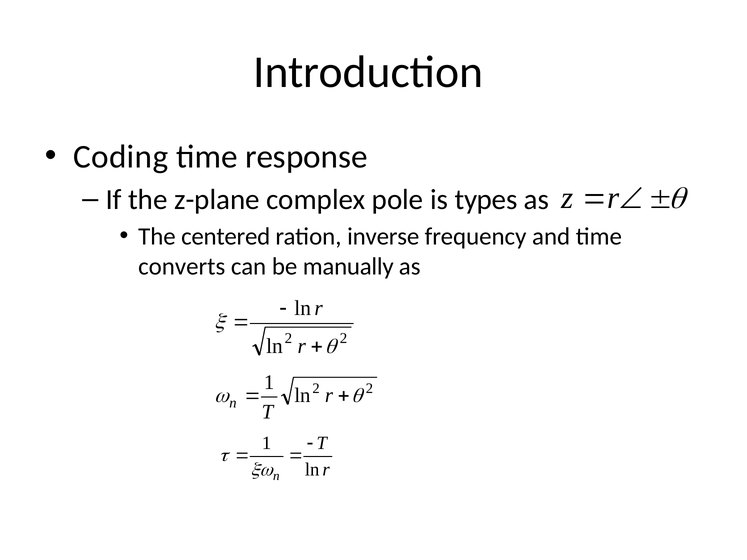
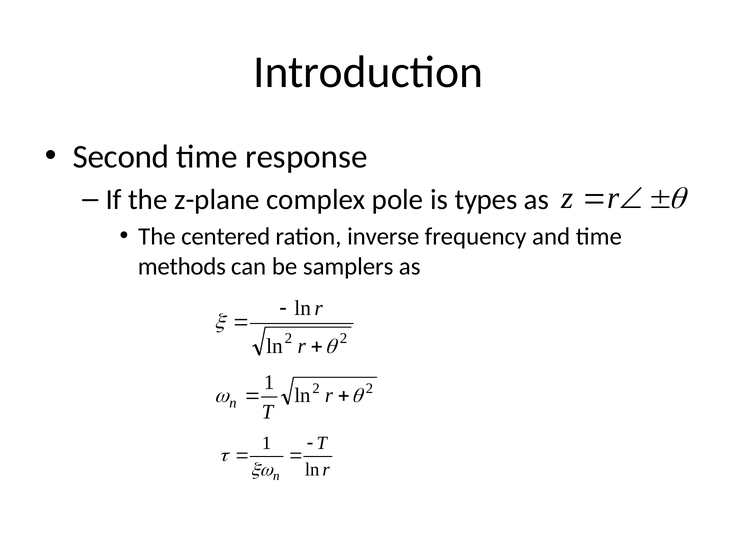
Coding: Coding -> Second
converts: converts -> methods
manually: manually -> samplers
